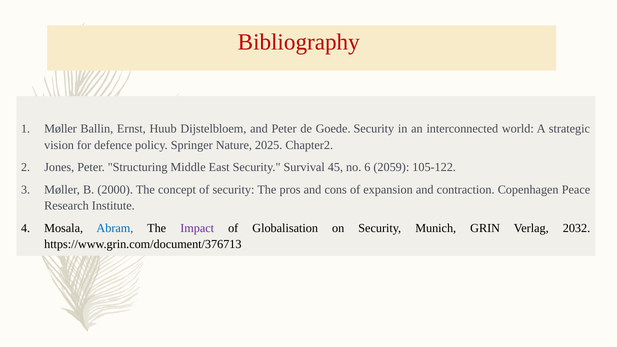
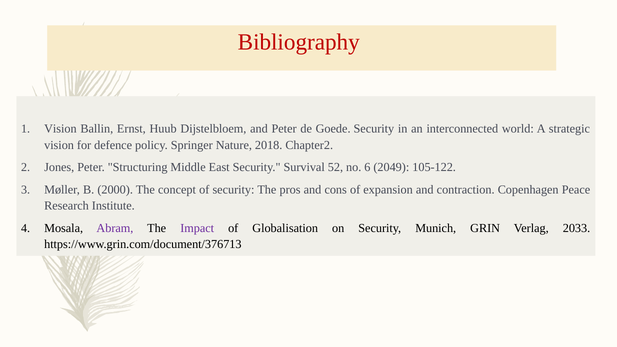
Møller at (60, 129): Møller -> Vision
2025: 2025 -> 2018
45: 45 -> 52
2059: 2059 -> 2049
Abram colour: blue -> purple
2032: 2032 -> 2033
